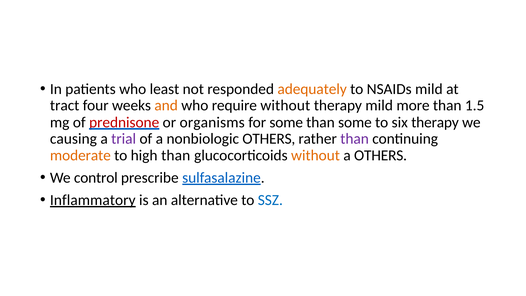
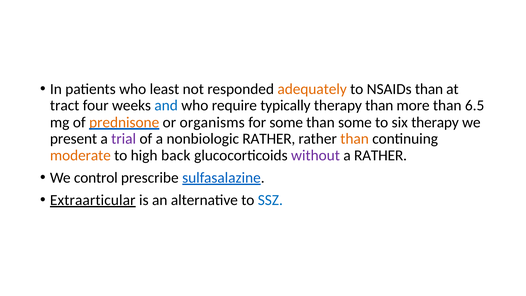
NSAIDs mild: mild -> than
and colour: orange -> blue
require without: without -> typically
therapy mild: mild -> than
1.5: 1.5 -> 6.5
prednisone colour: red -> orange
causing: causing -> present
nonbiologic OTHERS: OTHERS -> RATHER
than at (355, 139) colour: purple -> orange
high than: than -> back
without at (315, 155) colour: orange -> purple
a OTHERS: OTHERS -> RATHER
Inflammatory: Inflammatory -> Extraarticular
